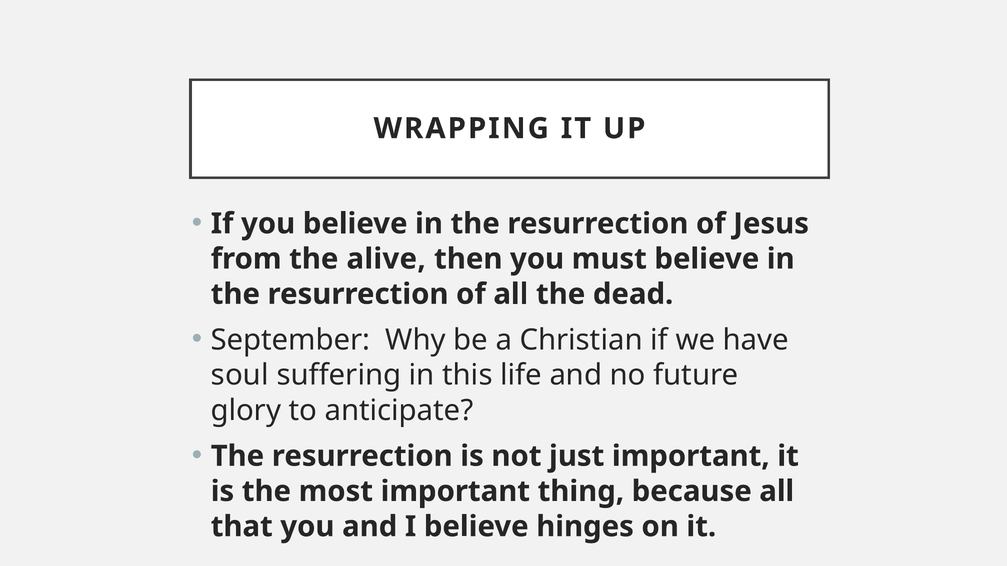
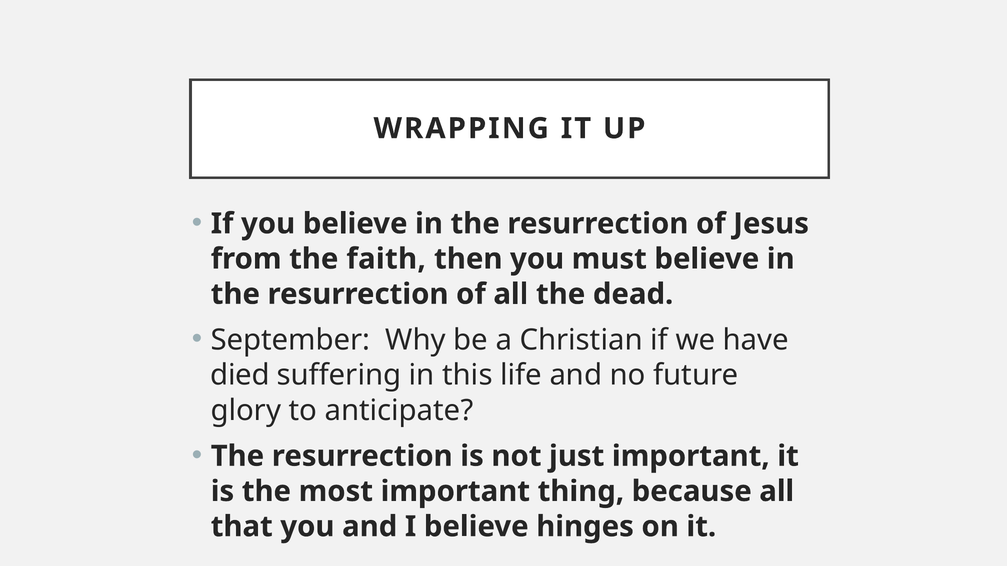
alive: alive -> faith
soul: soul -> died
